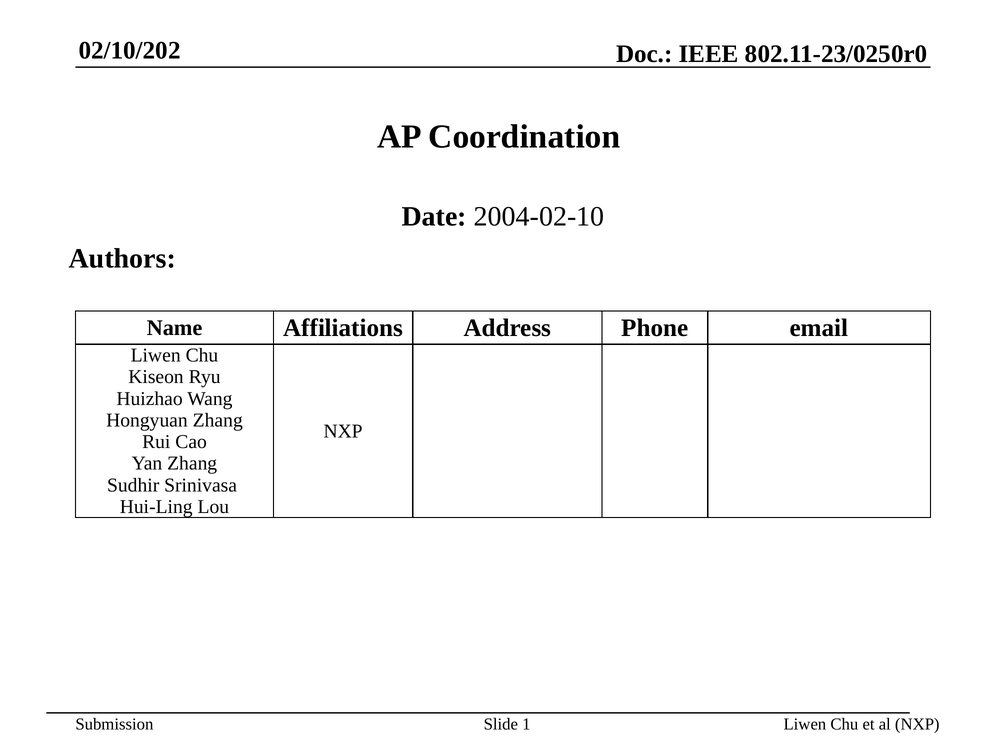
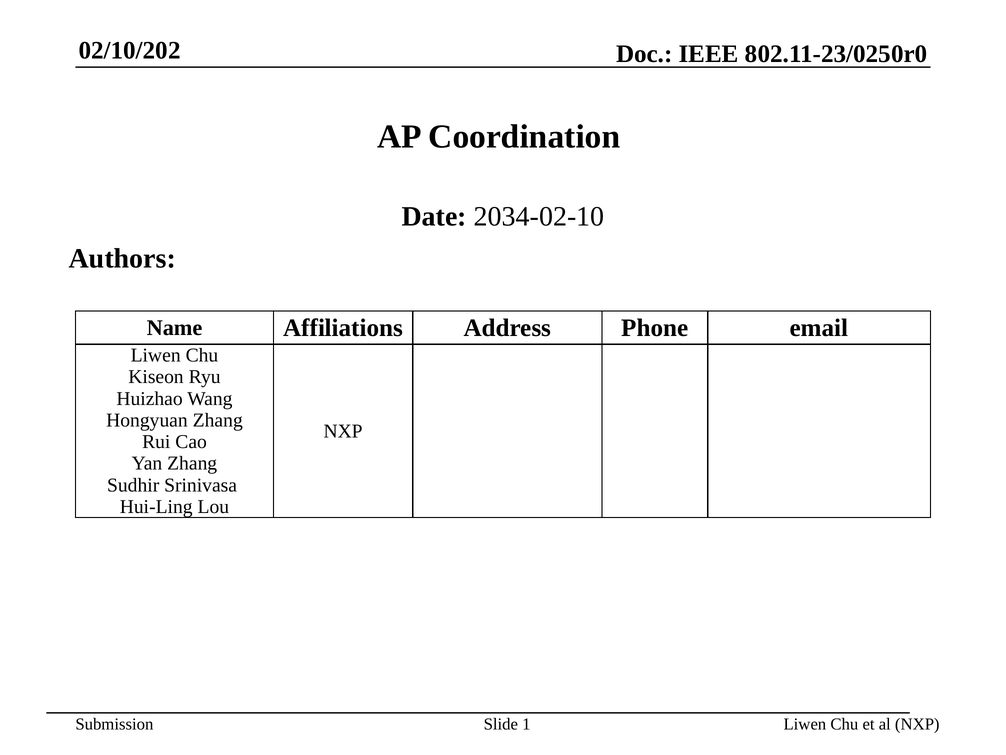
2004-02-10: 2004-02-10 -> 2034-02-10
